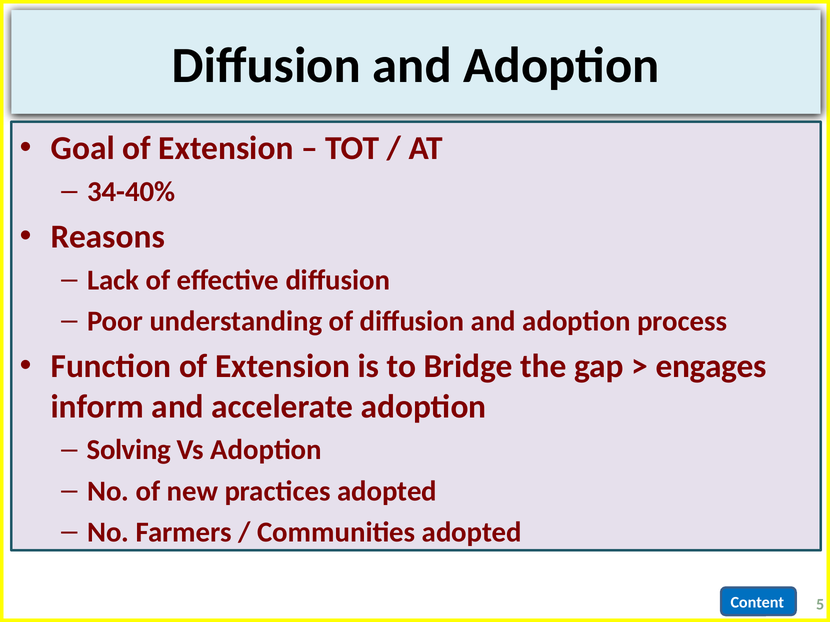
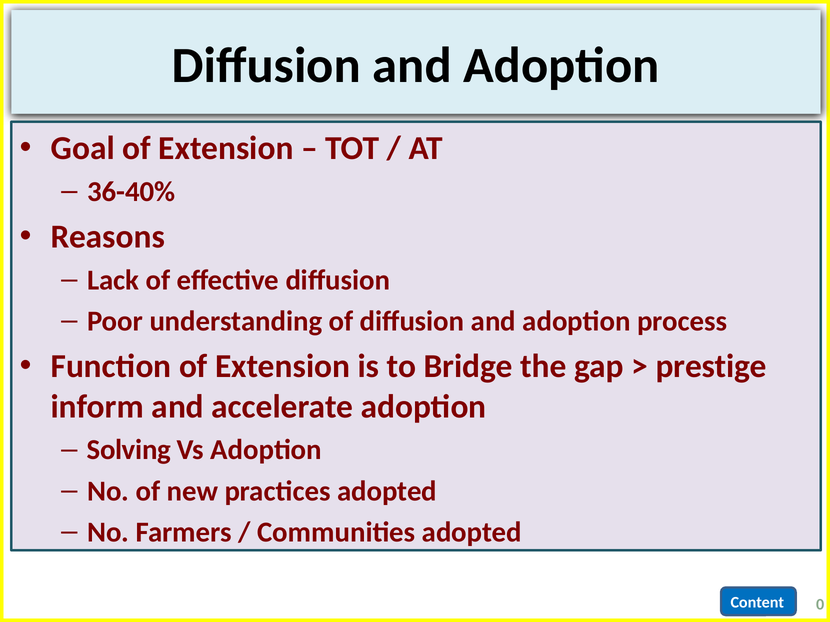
34-40%: 34-40% -> 36-40%
engages: engages -> prestige
5: 5 -> 0
